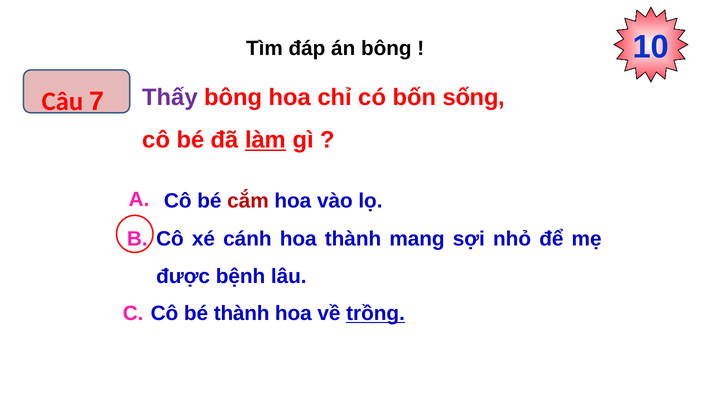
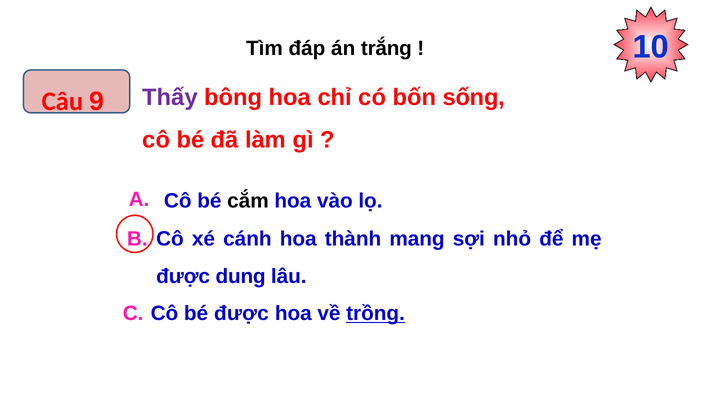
án bông: bông -> trắng
7: 7 -> 9
làm underline: present -> none
cắm colour: red -> black
bệnh: bệnh -> dung
bé thành: thành -> được
